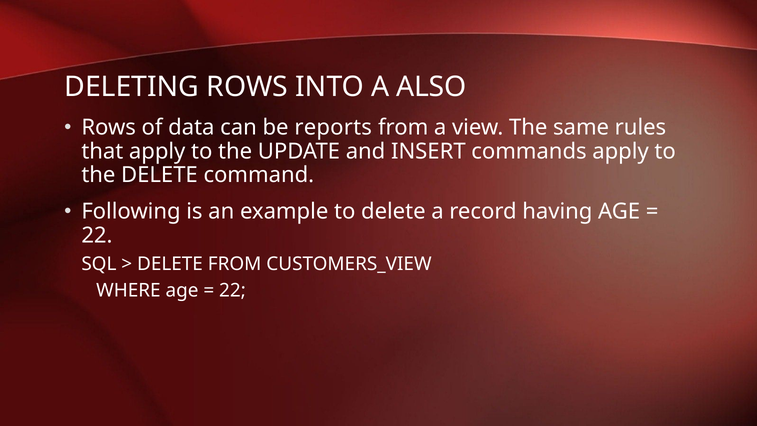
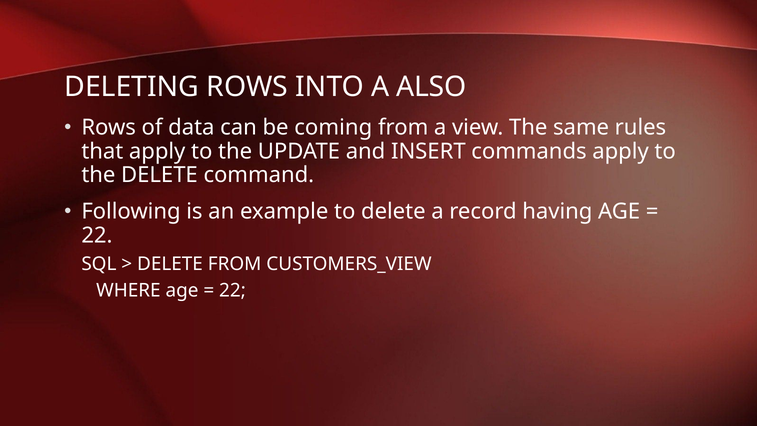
reports: reports -> coming
